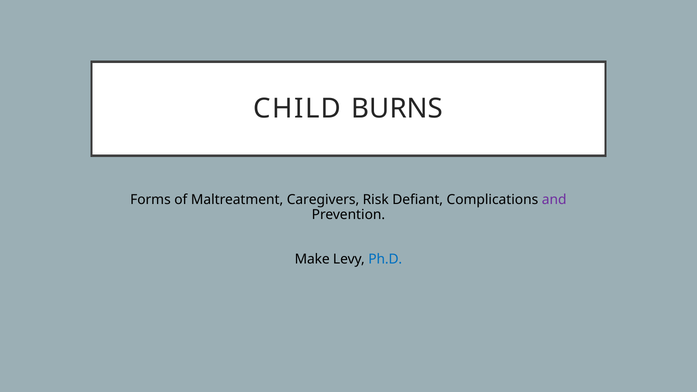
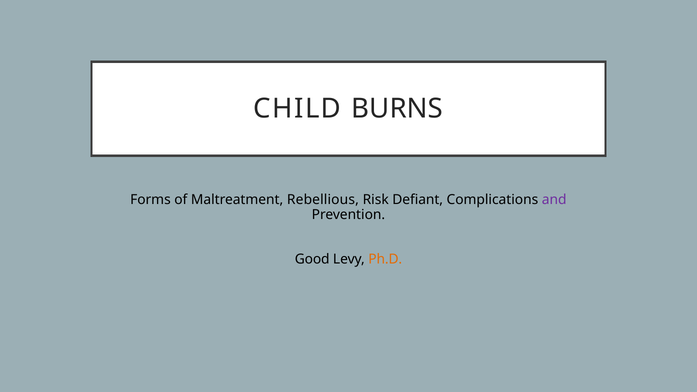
Caregivers: Caregivers -> Rebellious
Make: Make -> Good
Ph.D colour: blue -> orange
